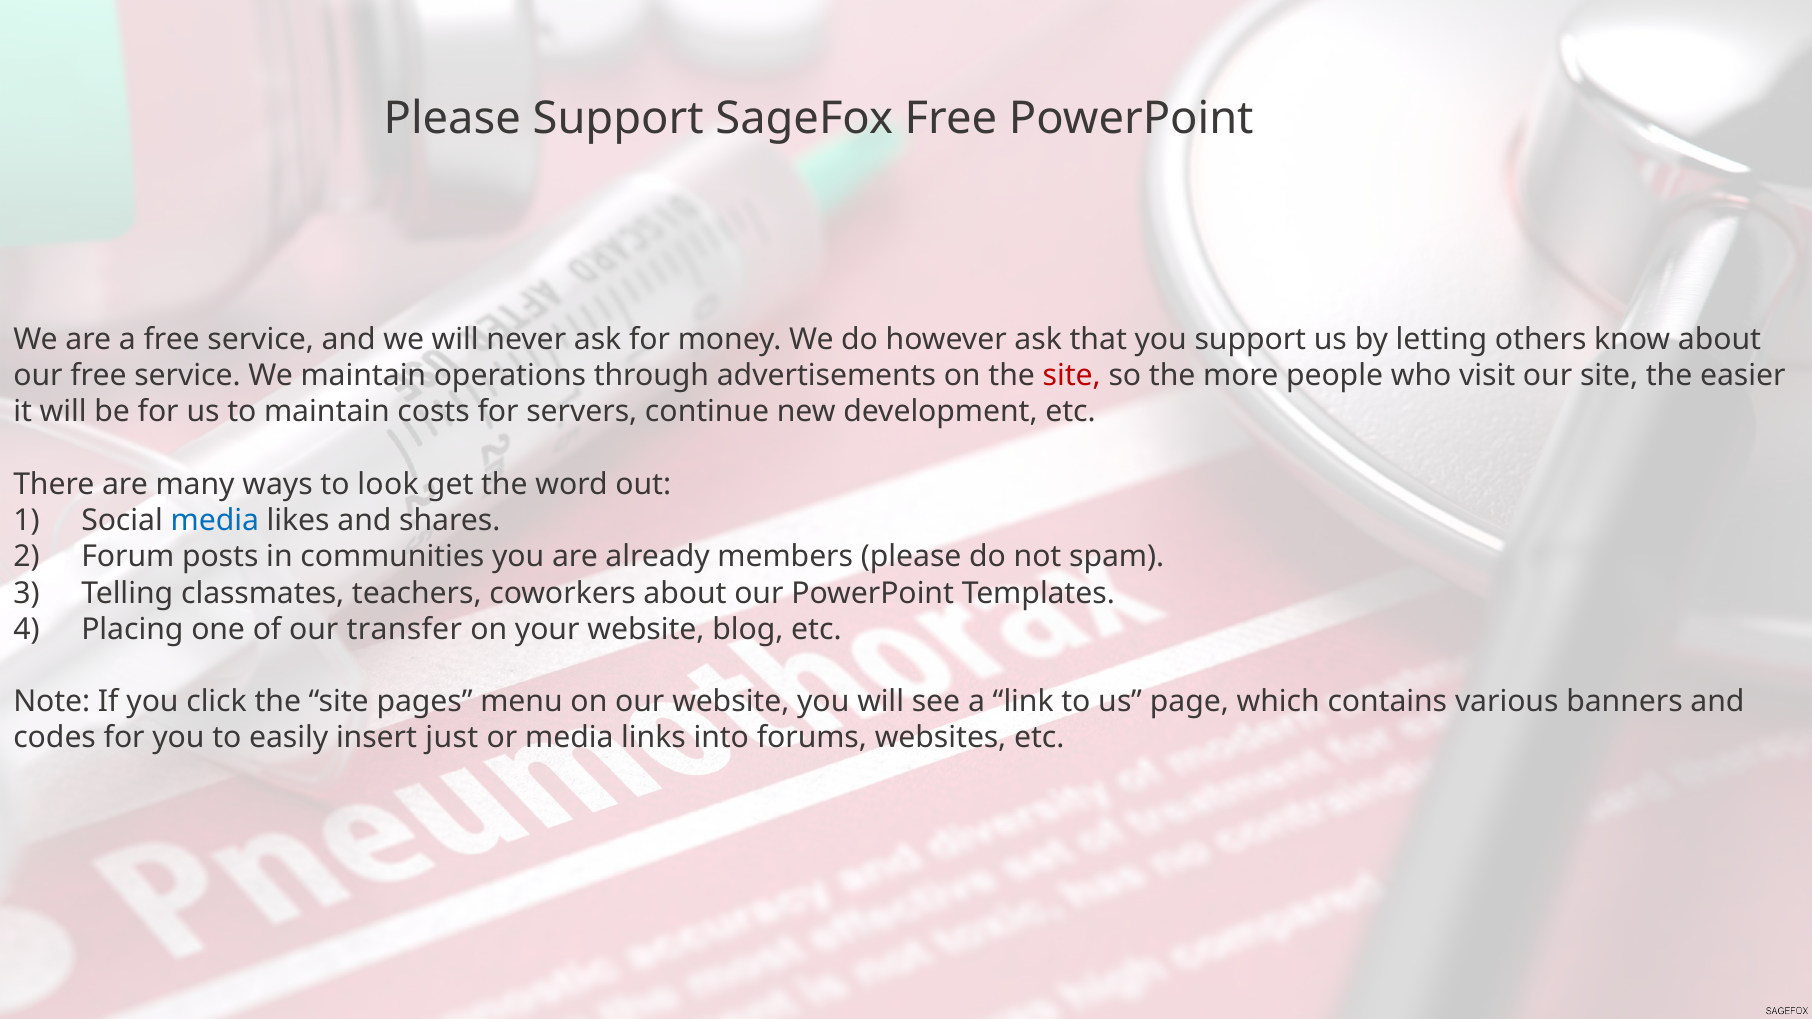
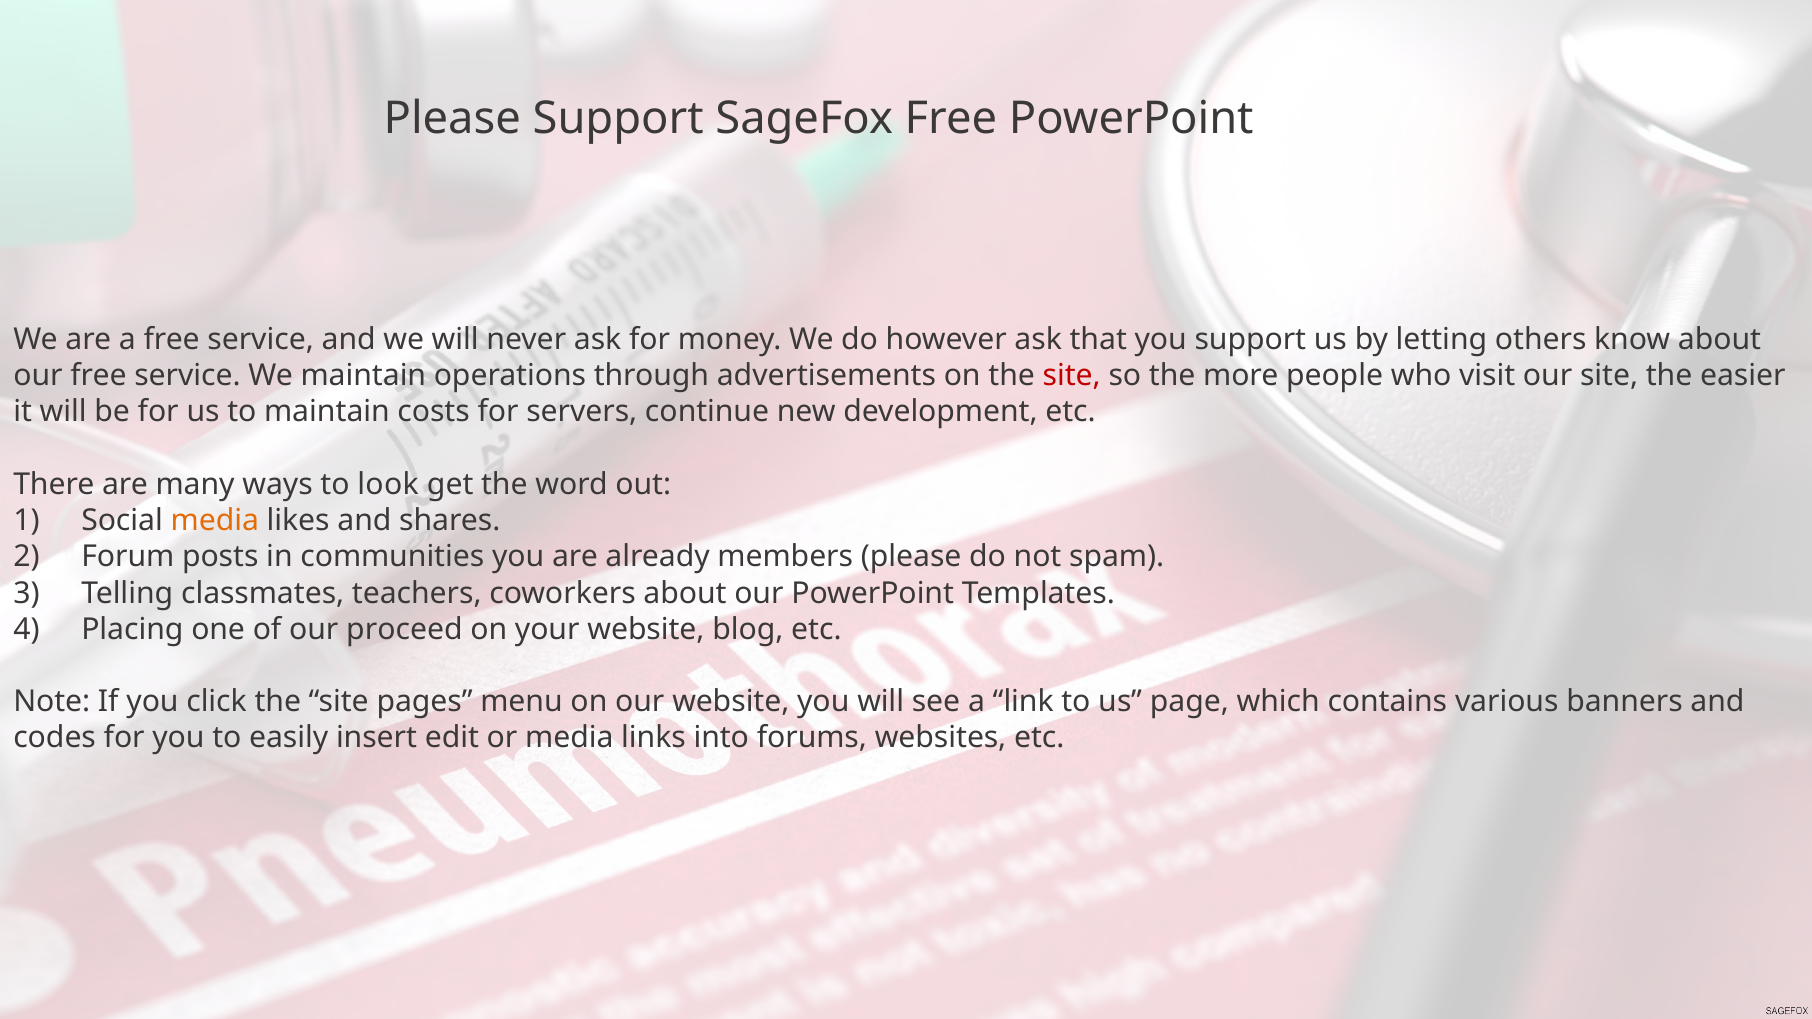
media at (215, 521) colour: blue -> orange
transfer: transfer -> proceed
just: just -> edit
